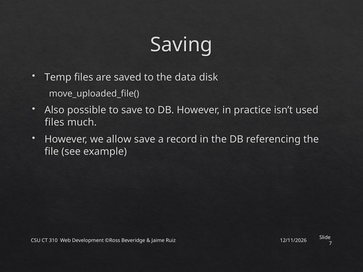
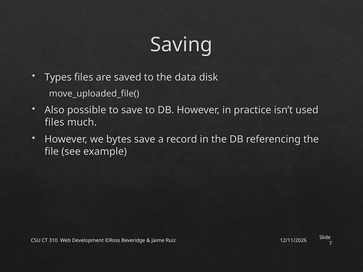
Temp: Temp -> Types
allow: allow -> bytes
